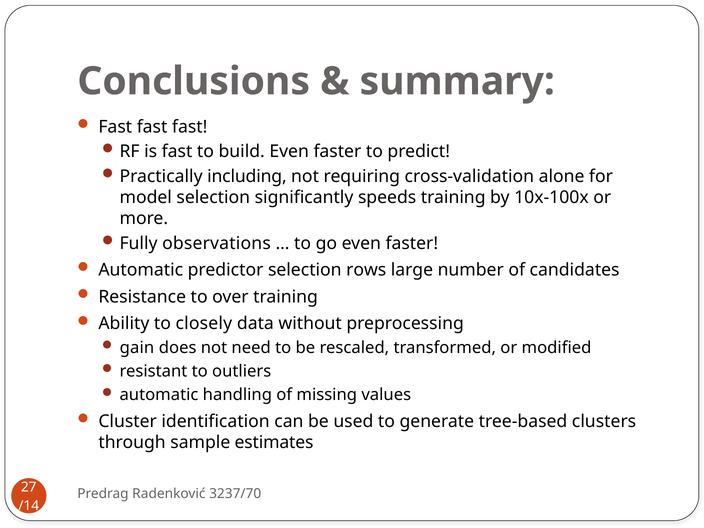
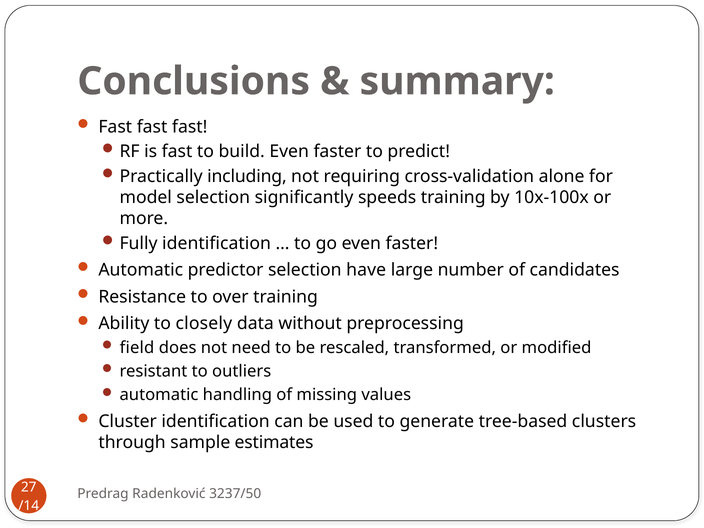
Fully observations: observations -> identification
rows: rows -> have
gain: gain -> field
3237/70: 3237/70 -> 3237/50
